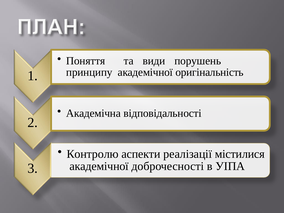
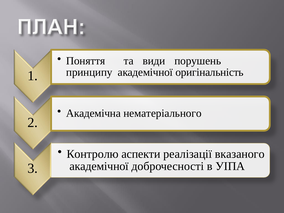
відповідальності: відповідальності -> нематеріального
містилися: містилися -> вказаного
